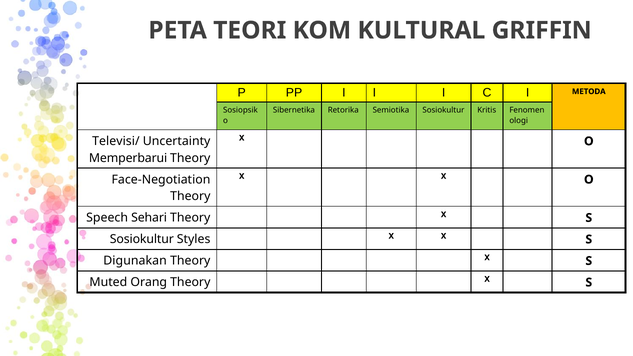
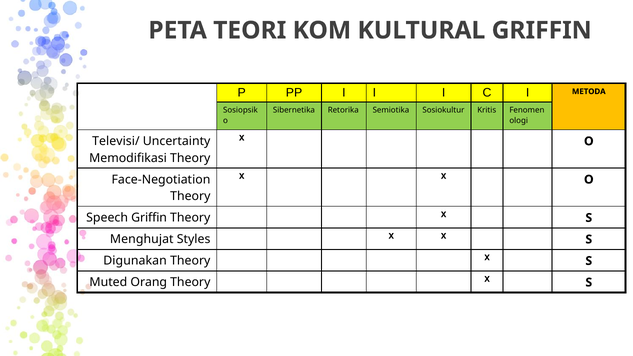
Memperbarui: Memperbarui -> Memodifikasi
Speech Sehari: Sehari -> Griffin
Sosiokultur at (142, 239): Sosiokultur -> Menghujat
